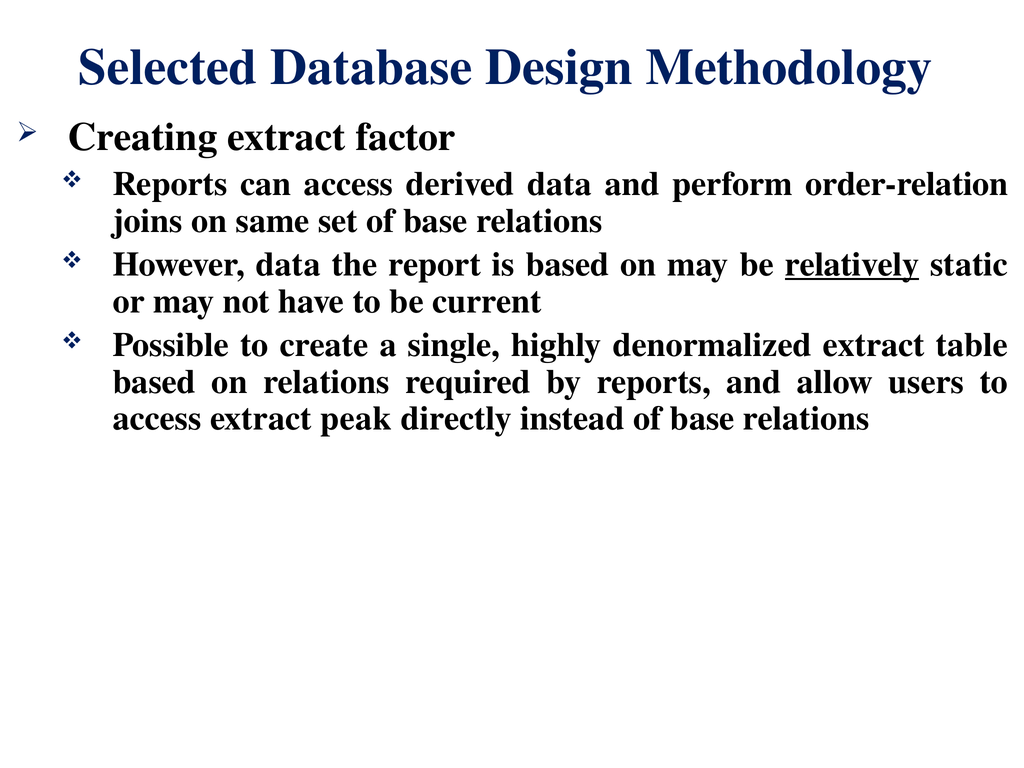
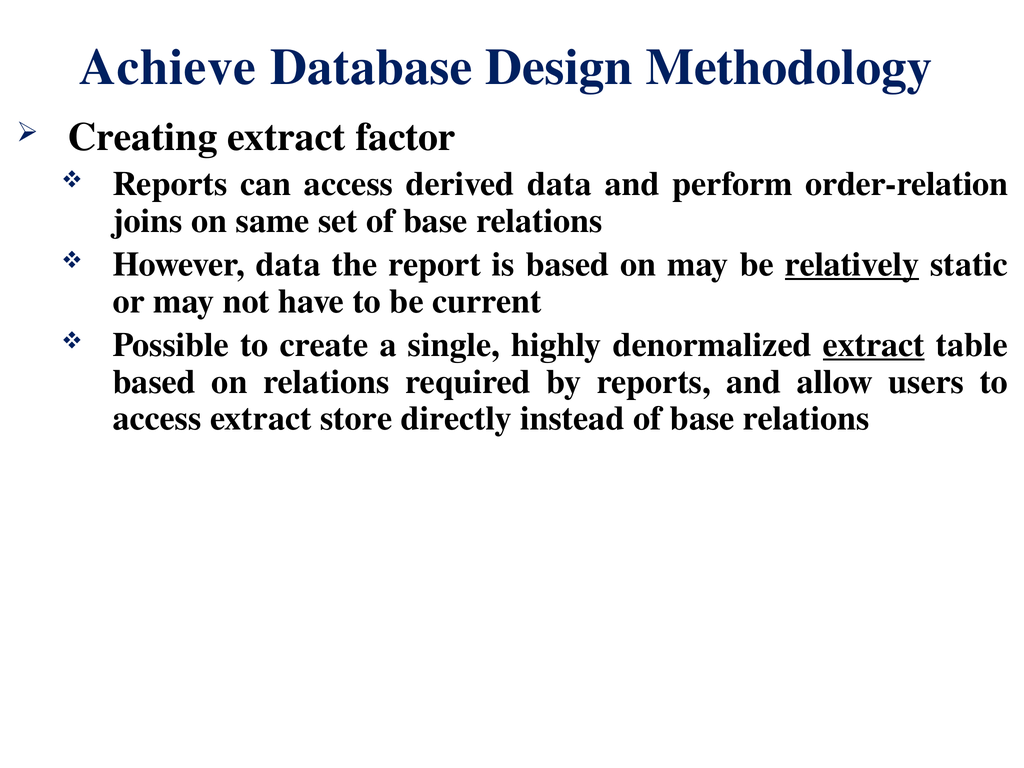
Selected: Selected -> Achieve
extract at (874, 345) underline: none -> present
peak: peak -> store
